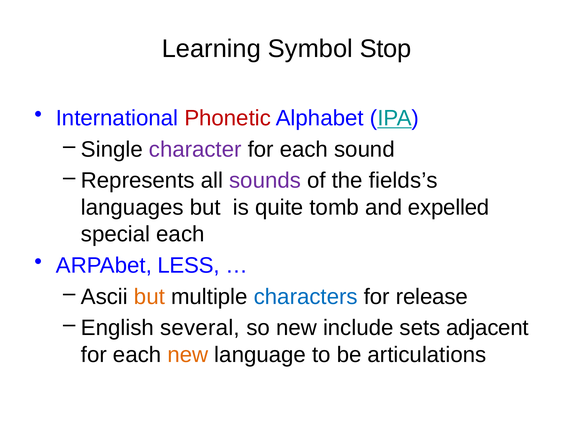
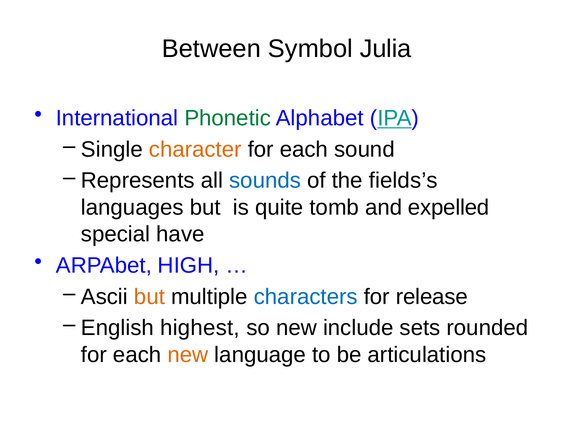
Learning: Learning -> Between
Stop: Stop -> Julia
Phonetic colour: red -> green
character colour: purple -> orange
sounds colour: purple -> blue
special each: each -> have
LESS: LESS -> HIGH
several: several -> highest
adjacent: adjacent -> rounded
